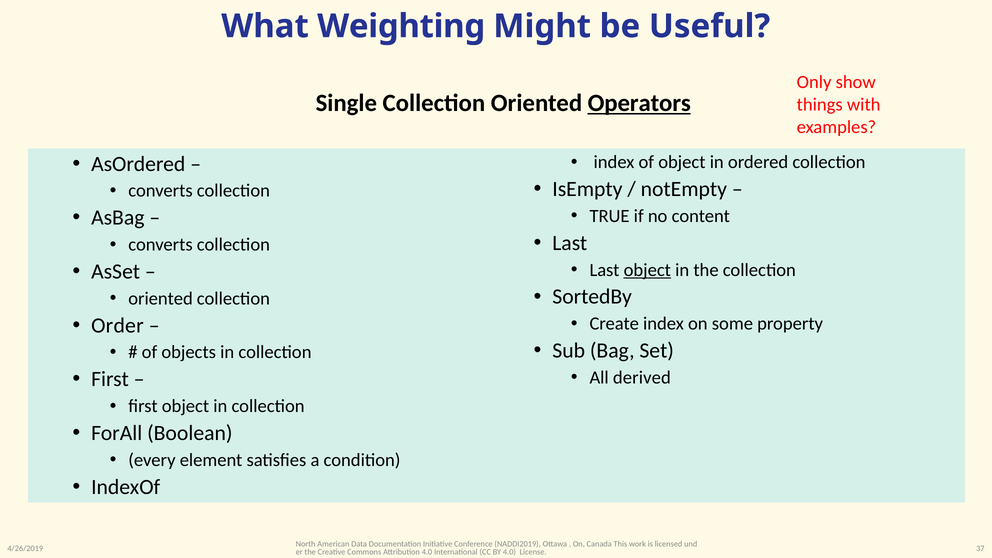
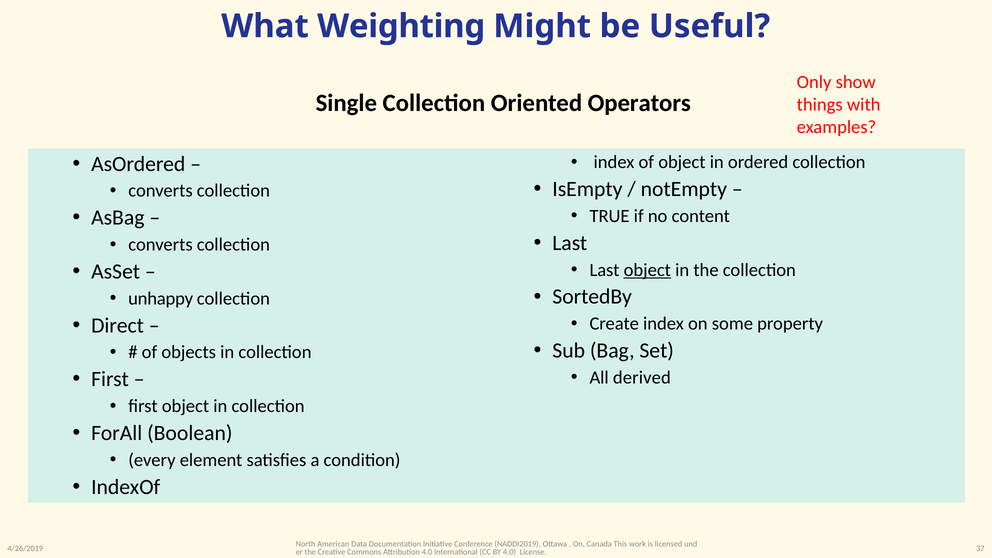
Operators underline: present -> none
oriented at (161, 298): oriented -> unhappy
Order: Order -> Direct
